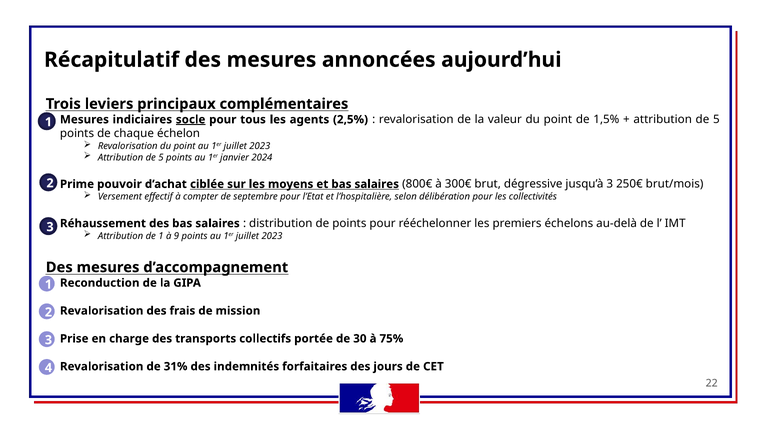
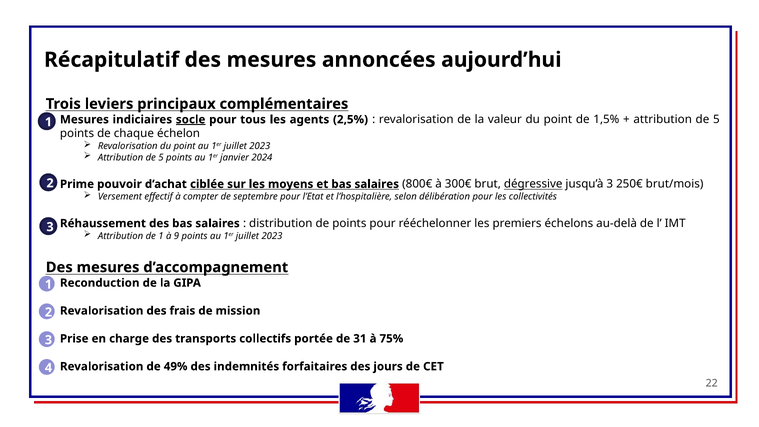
dégressive underline: none -> present
30: 30 -> 31
31%: 31% -> 49%
